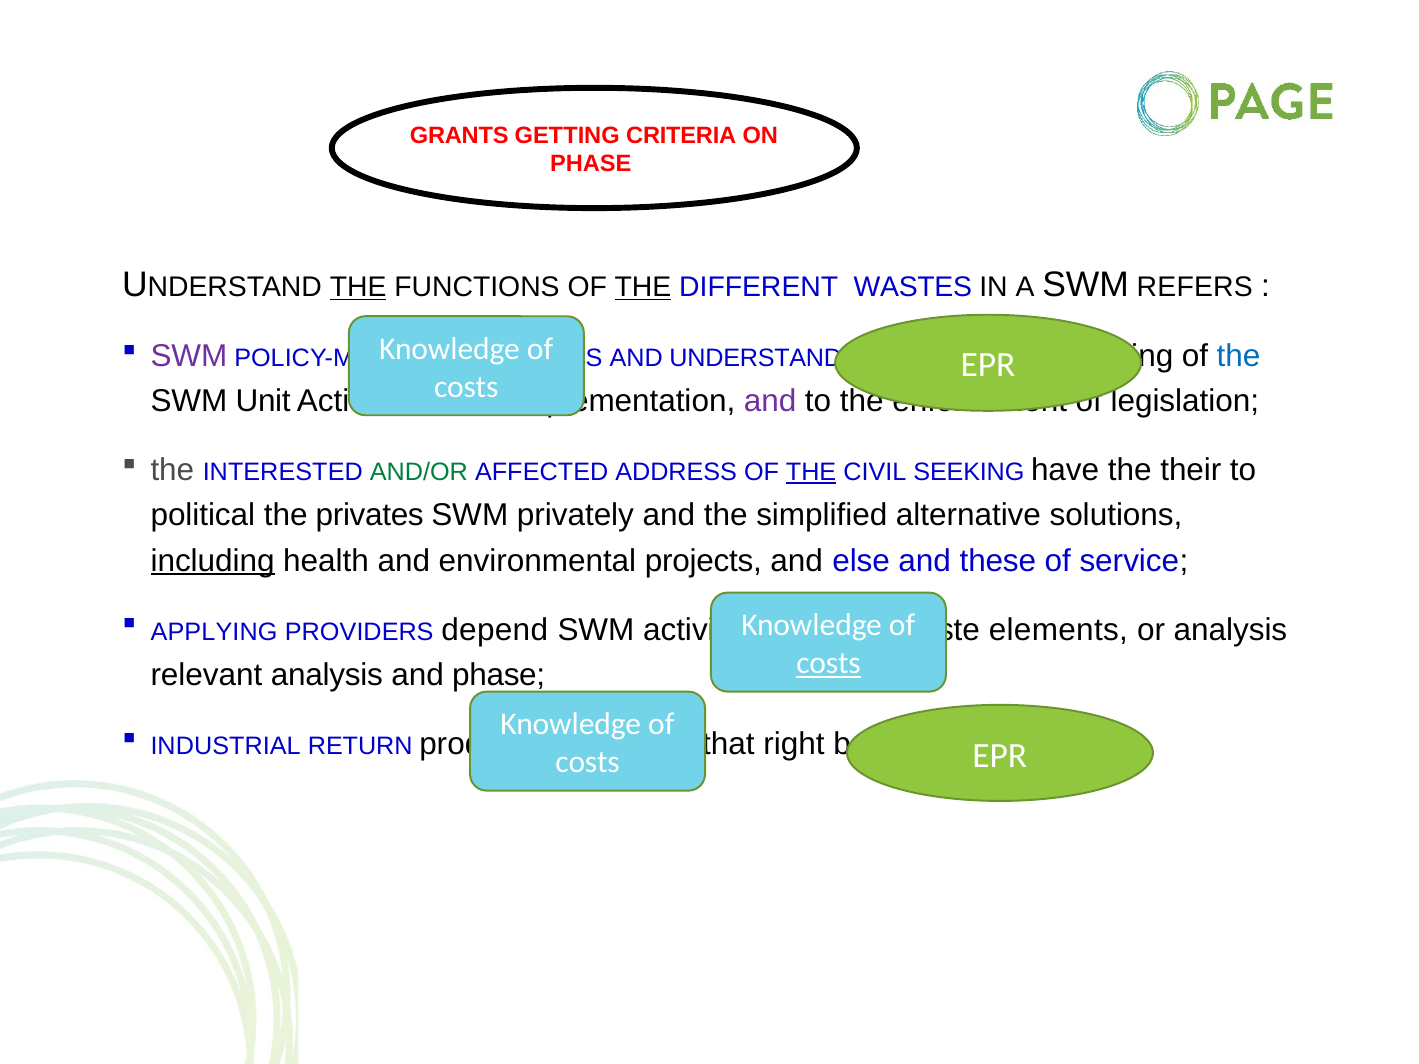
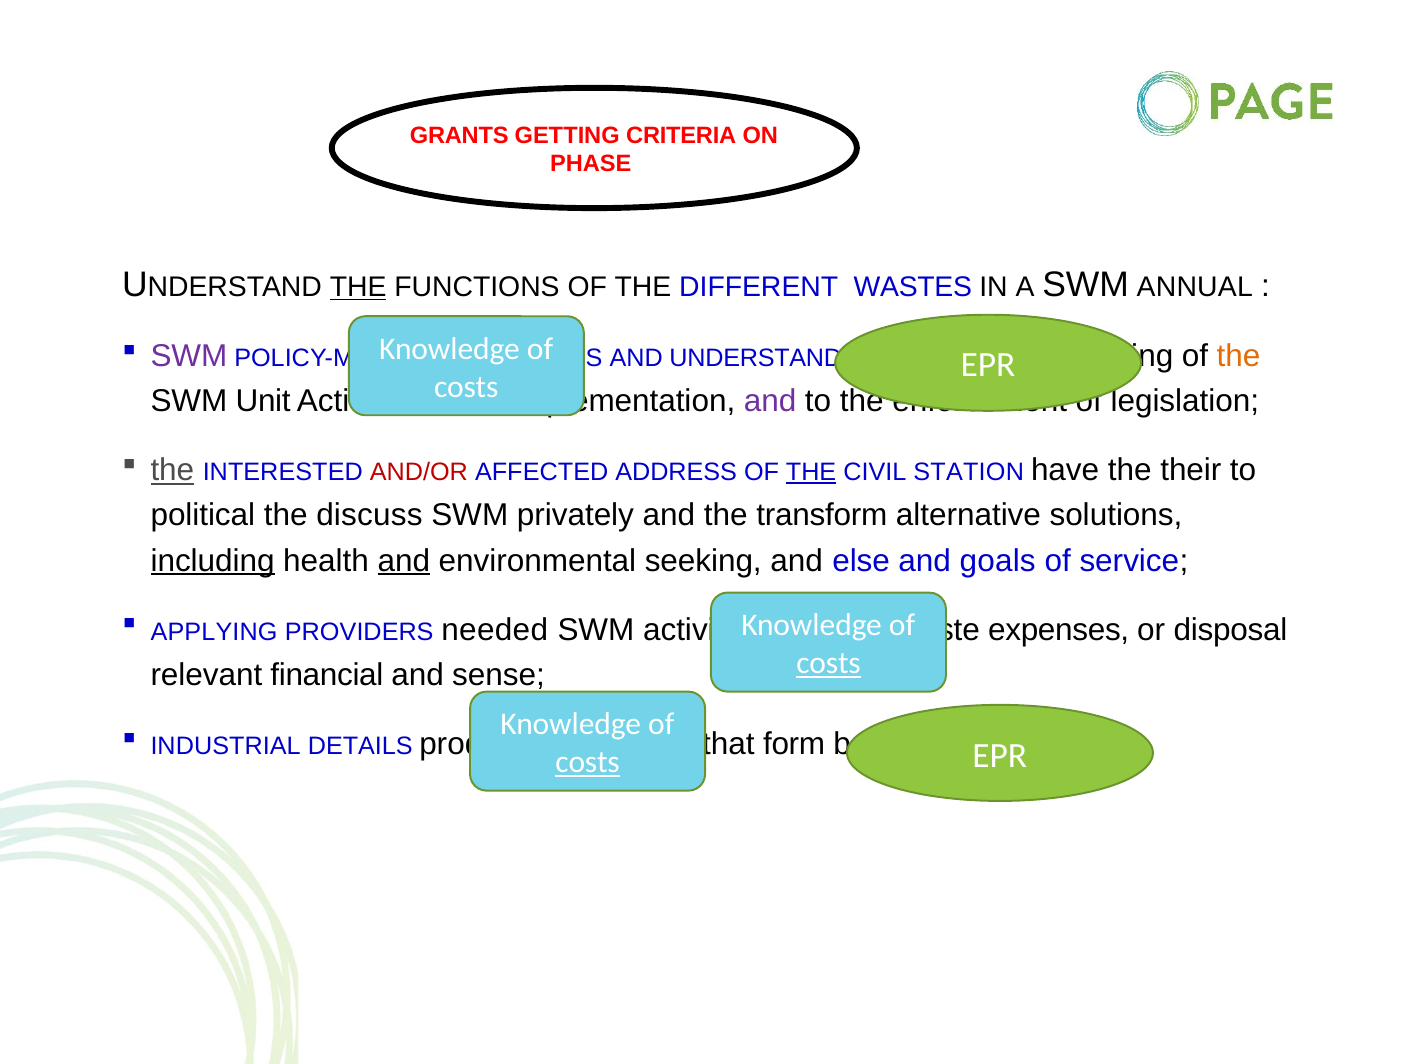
THE at (643, 287) underline: present -> none
REFERS: REFERS -> ANNUAL
the at (1239, 356) colour: blue -> orange
the at (172, 470) underline: none -> present
AND/OR colour: green -> red
SEEKING: SEEKING -> STATION
privates: privates -> discuss
simplified: simplified -> transform
and at (404, 561) underline: none -> present
projects: projects -> seeking
these: these -> goals
depend: depend -> needed
elements: elements -> expenses
or analysis: analysis -> disposal
relevant analysis: analysis -> financial
and phase: phase -> sense
RETURN: RETURN -> DETAILS
right: right -> form
costs at (588, 762) underline: none -> present
